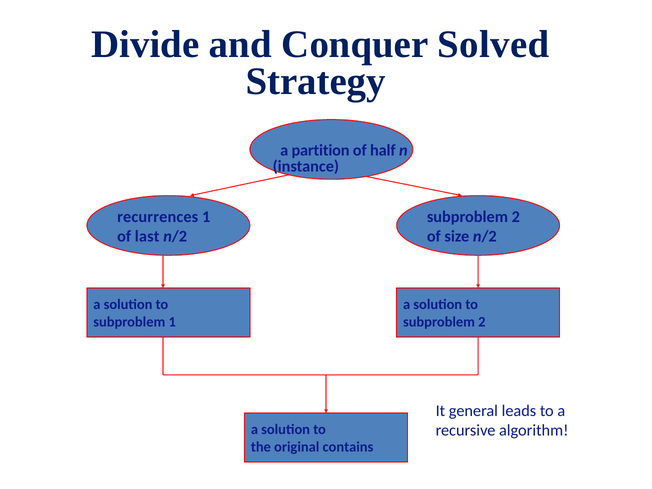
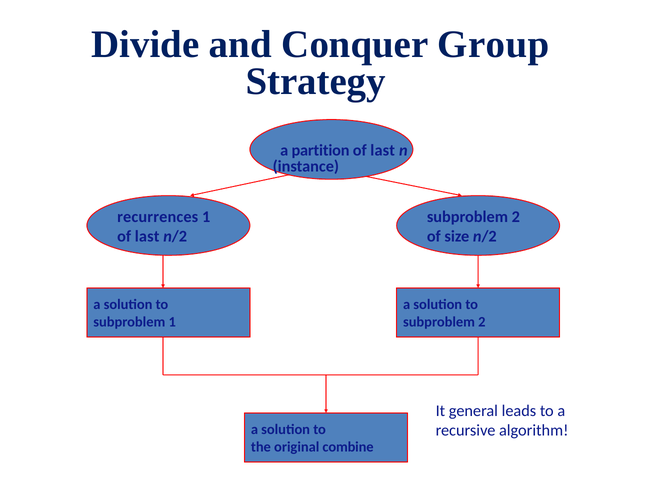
Solved: Solved -> Group
half at (383, 151): half -> last
contains: contains -> combine
